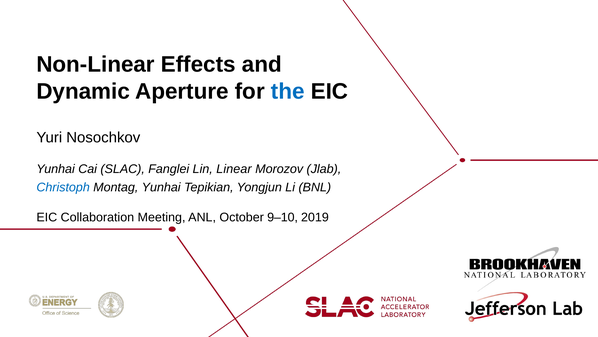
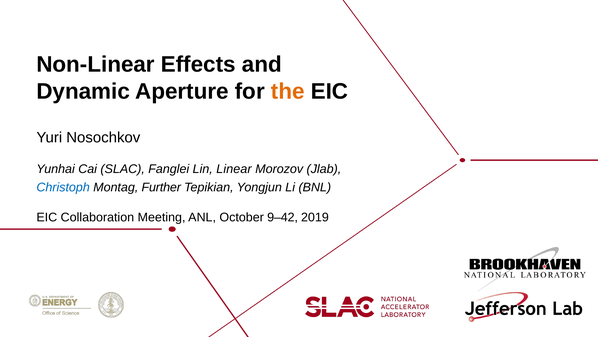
the colour: blue -> orange
Montag Yunhai: Yunhai -> Further
9–10: 9–10 -> 9–42
